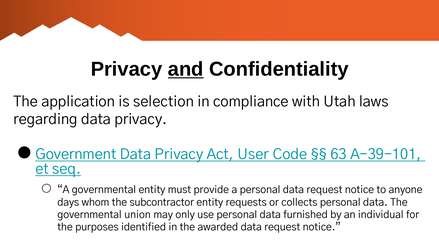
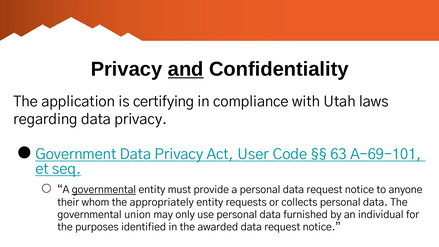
selection: selection -> certifying
A-39-101: A-39-101 -> A-69-101
governmental at (104, 190) underline: none -> present
days: days -> their
subcontractor: subcontractor -> appropriately
